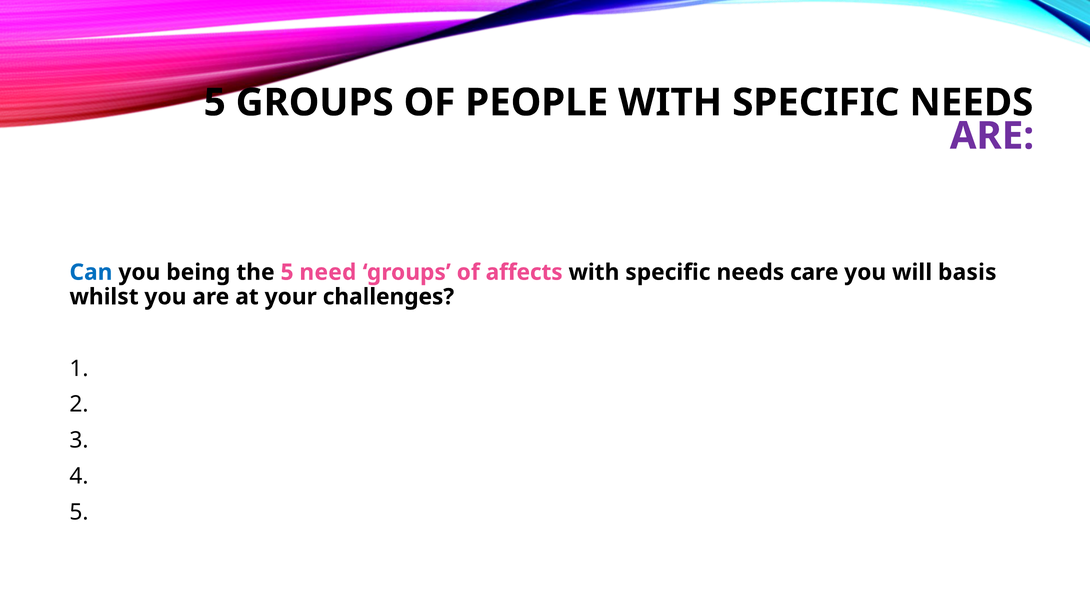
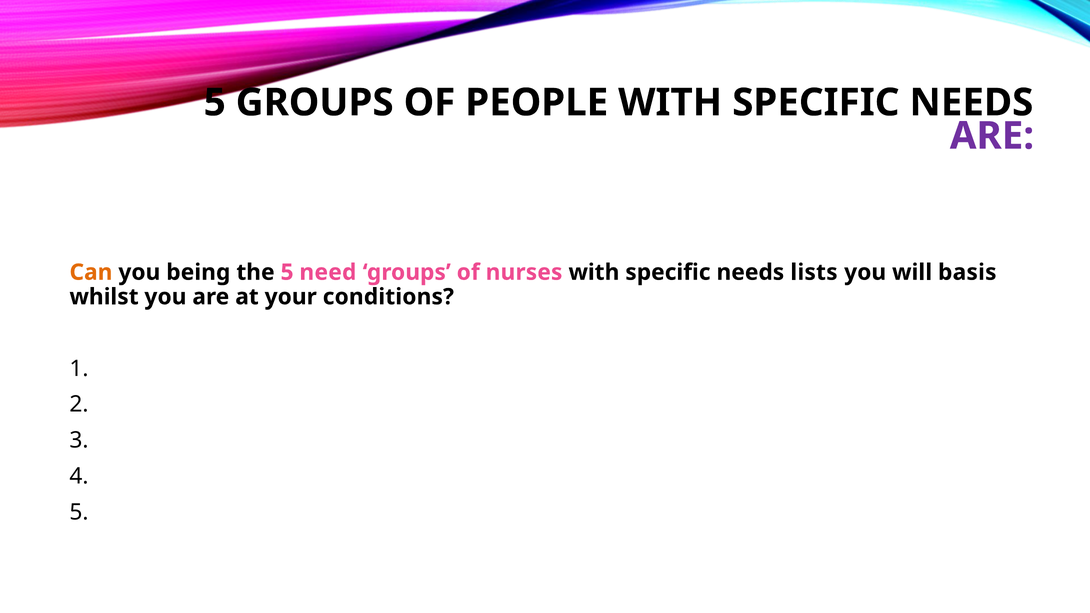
Can colour: blue -> orange
affects: affects -> nurses
care: care -> lists
challenges: challenges -> conditions
